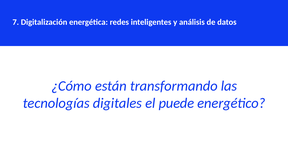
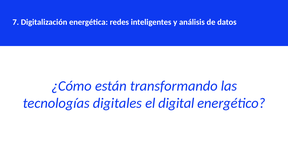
puede: puede -> digital
